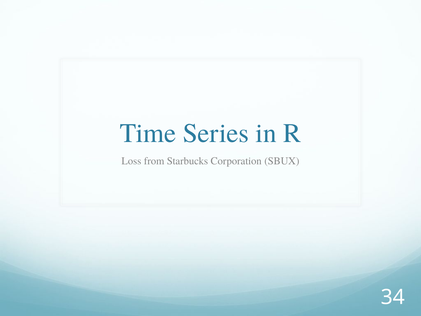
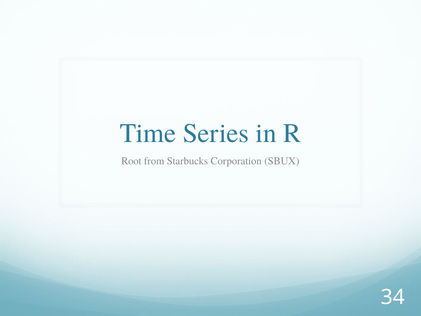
Loss: Loss -> Root
